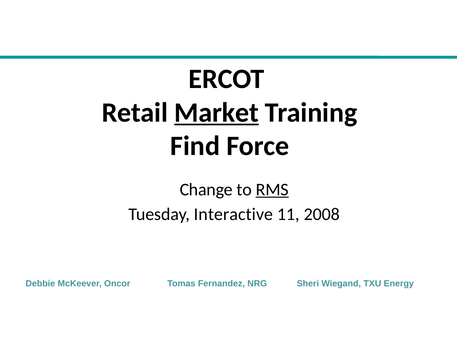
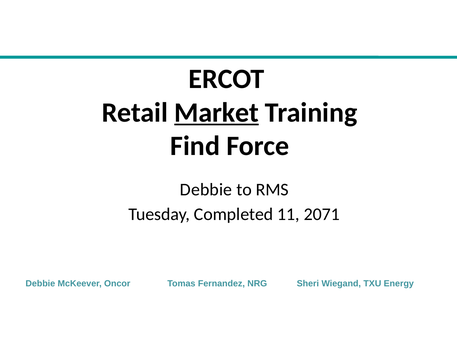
Change at (206, 189): Change -> Debbie
RMS underline: present -> none
Interactive: Interactive -> Completed
2008: 2008 -> 2071
